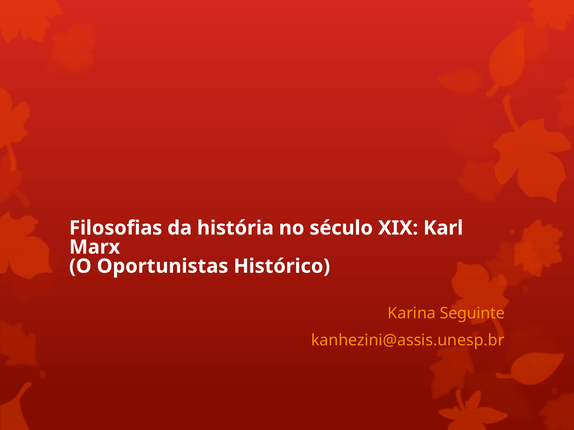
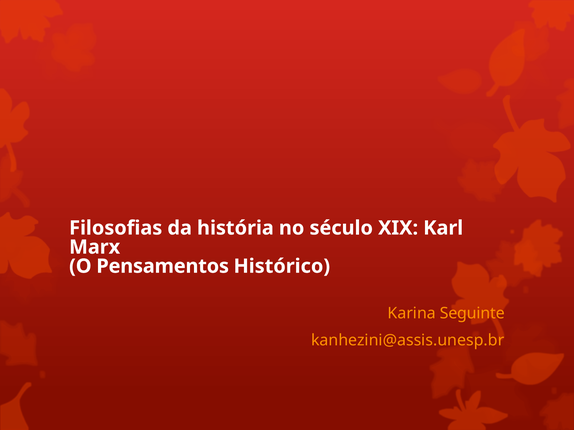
Oportunistas: Oportunistas -> Pensamentos
